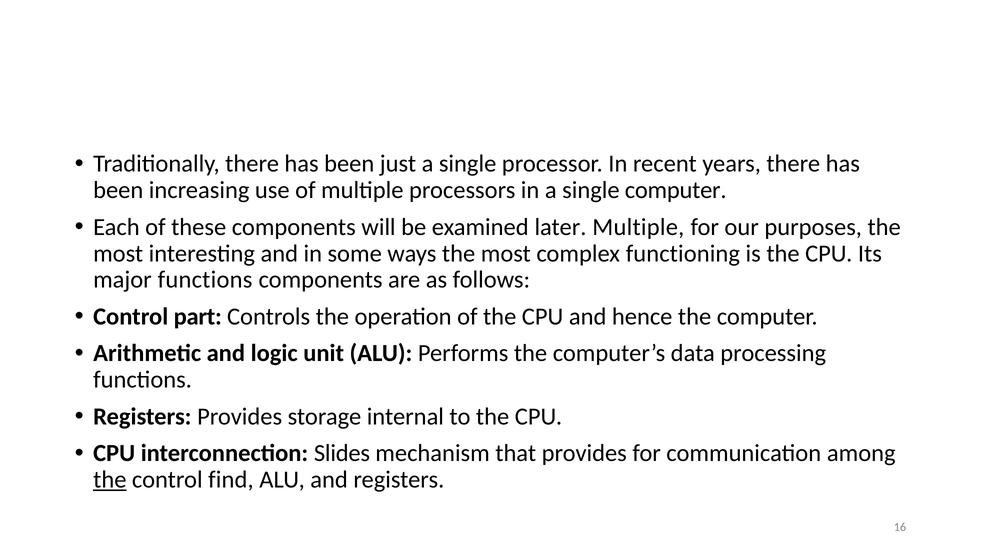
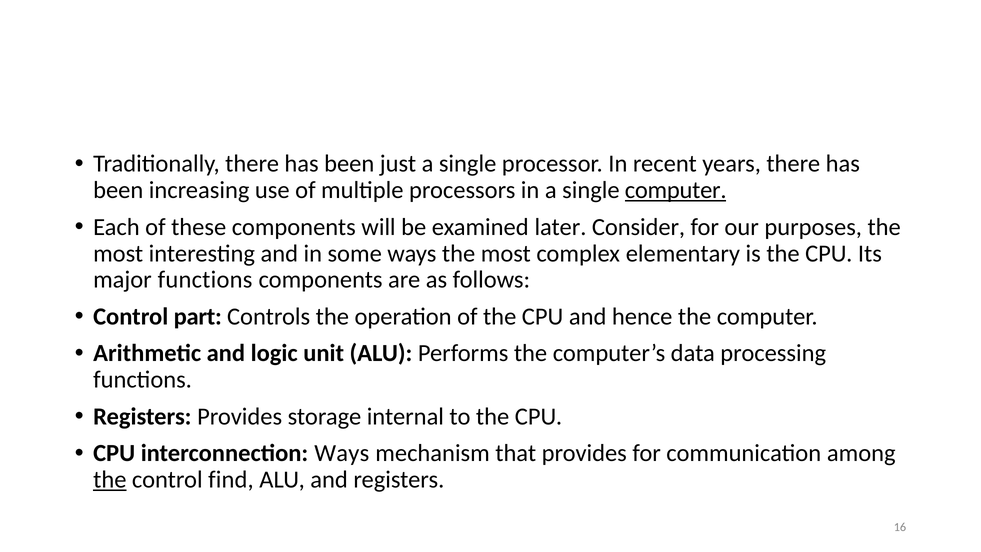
computer at (676, 190) underline: none -> present
later Multiple: Multiple -> Consider
functioning: functioning -> elementary
interconnection Slides: Slides -> Ways
